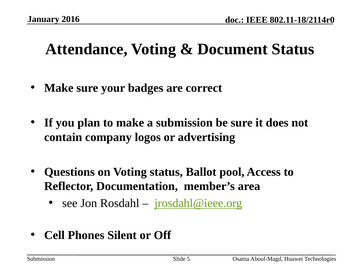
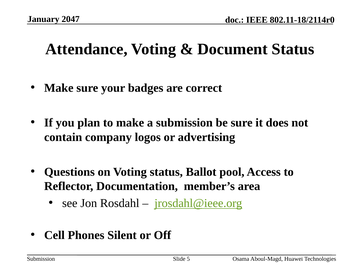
2016: 2016 -> 2047
